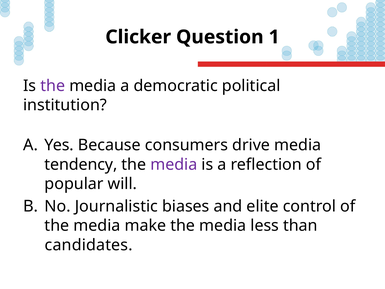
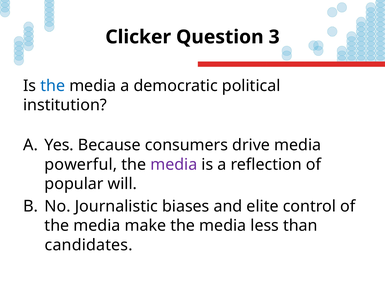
1: 1 -> 3
the at (53, 86) colour: purple -> blue
tendency: tendency -> powerful
